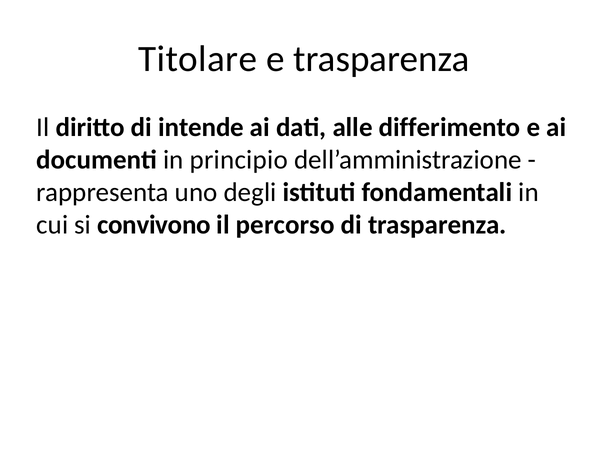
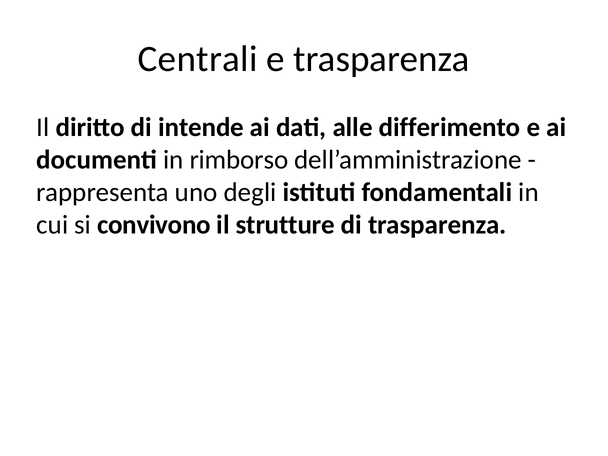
Titolare: Titolare -> Centrali
principio: principio -> rimborso
percorso: percorso -> strutture
